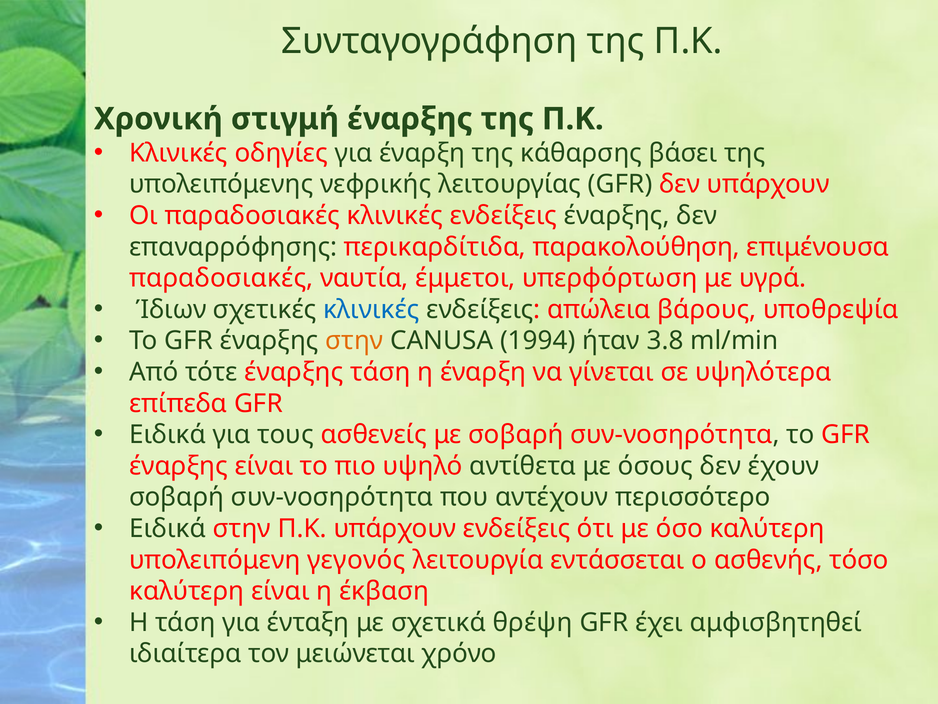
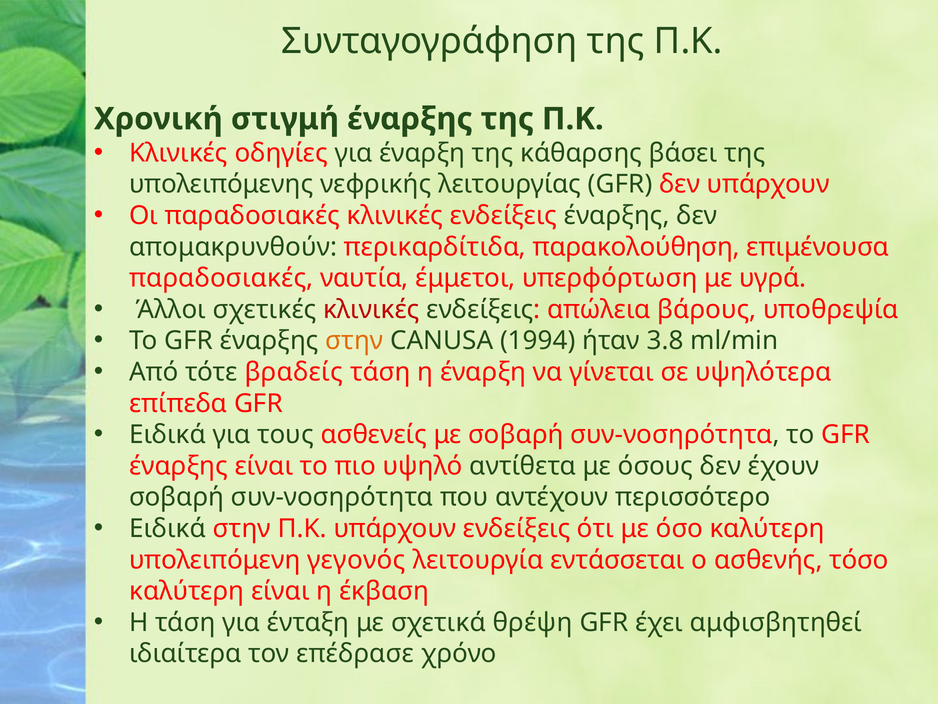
επαναρρόφησης: επαναρρόφησης -> απομακρυνθούν
Ίδιων: Ίδιων -> Άλλοι
κλινικές at (371, 309) colour: blue -> red
τότε έναρξης: έναρξης -> βραδείς
μειώνεται: μειώνεται -> επέδρασε
